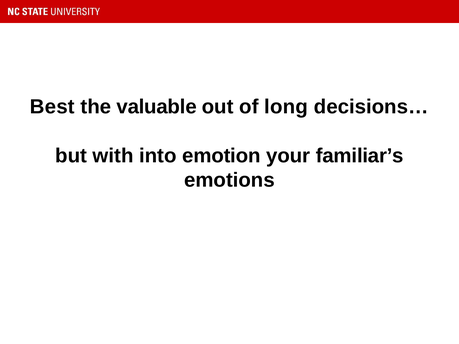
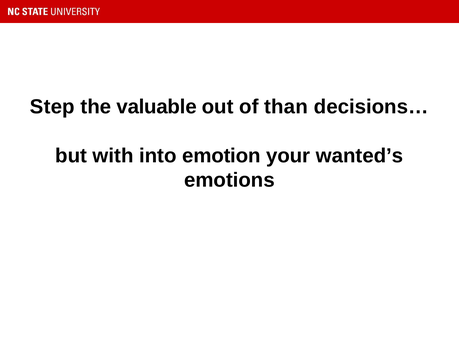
Best: Best -> Step
long: long -> than
familiar’s: familiar’s -> wanted’s
